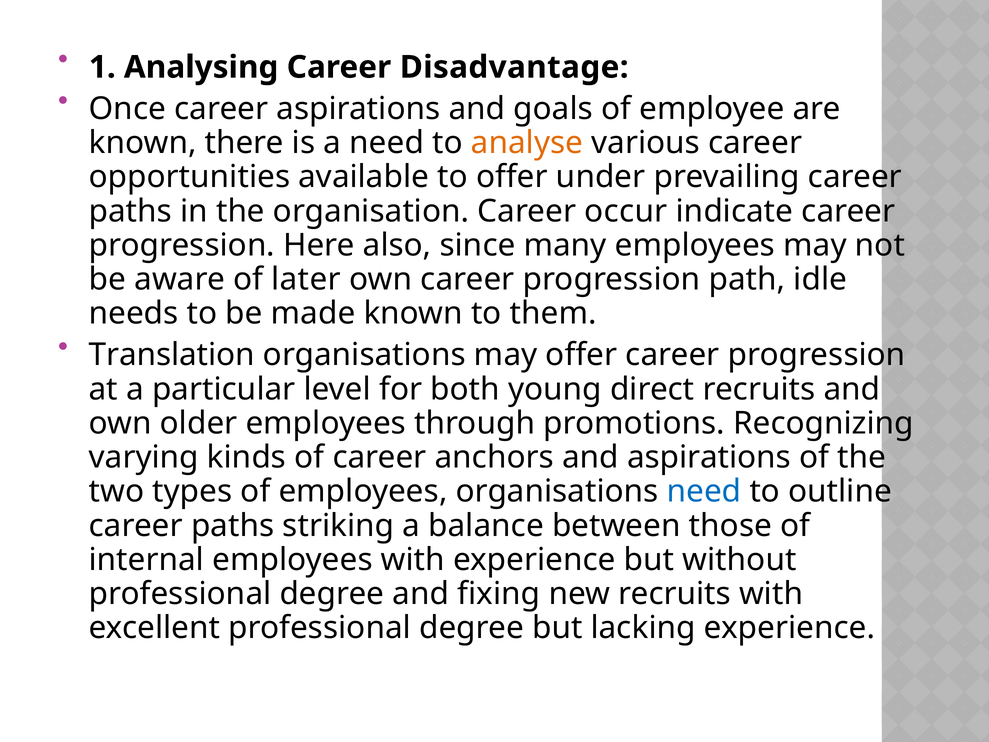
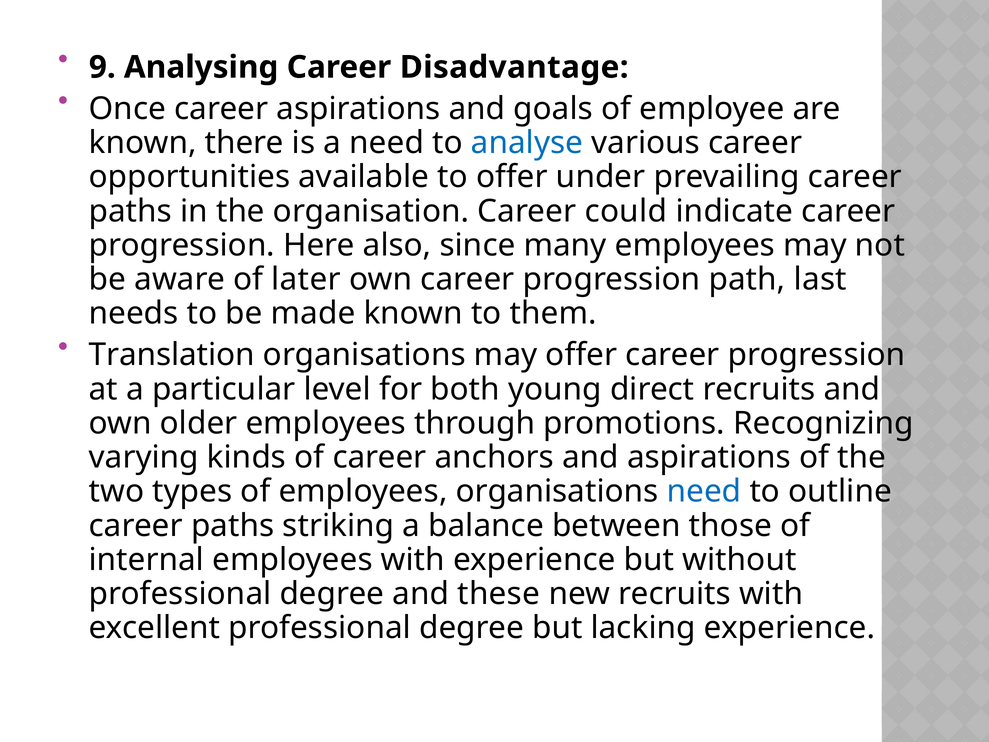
1: 1 -> 9
analyse colour: orange -> blue
occur: occur -> could
idle: idle -> last
fixing: fixing -> these
